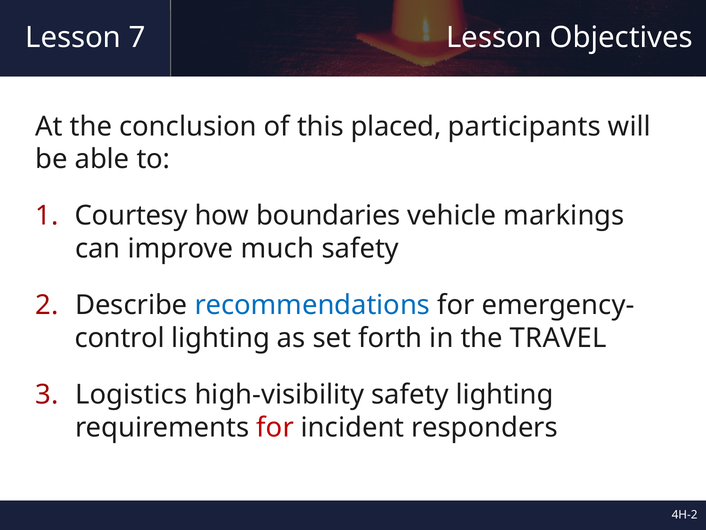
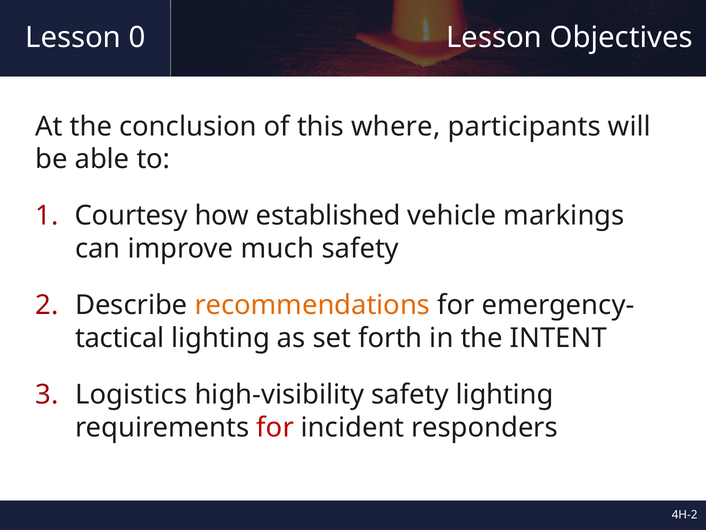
7: 7 -> 0
placed: placed -> where
boundaries: boundaries -> established
recommendations colour: blue -> orange
control: control -> tactical
TRAVEL: TRAVEL -> INTENT
